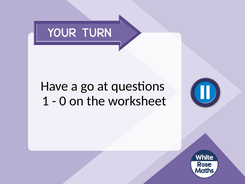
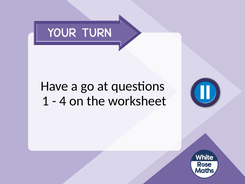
0: 0 -> 4
